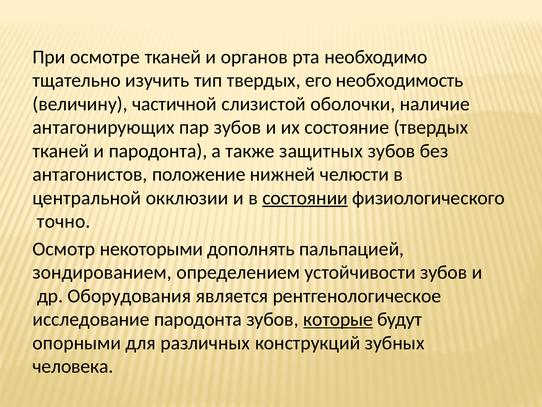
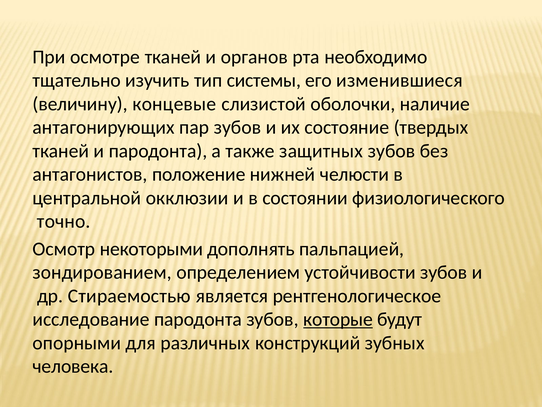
тип твердых: твердых -> системы
необходимость: необходимость -> изменившиеся
частичной: частичной -> концевые
состоянии underline: present -> none
Оборудования: Оборудования -> Стираемостью
